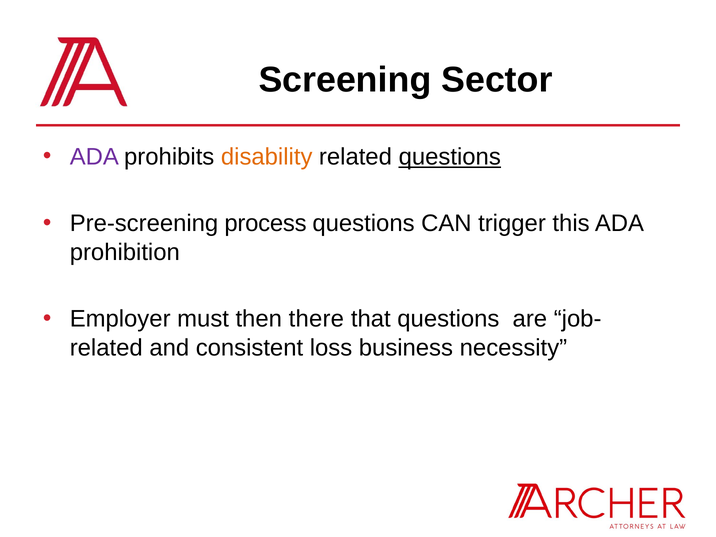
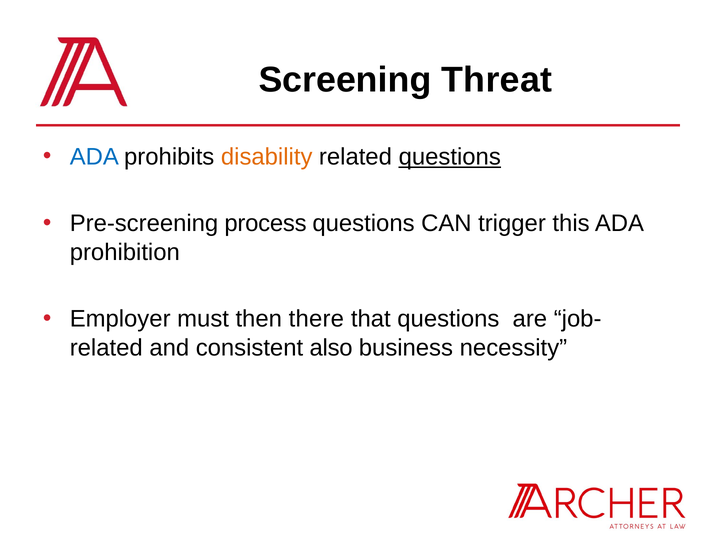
Sector: Sector -> Threat
ADA at (94, 157) colour: purple -> blue
loss: loss -> also
